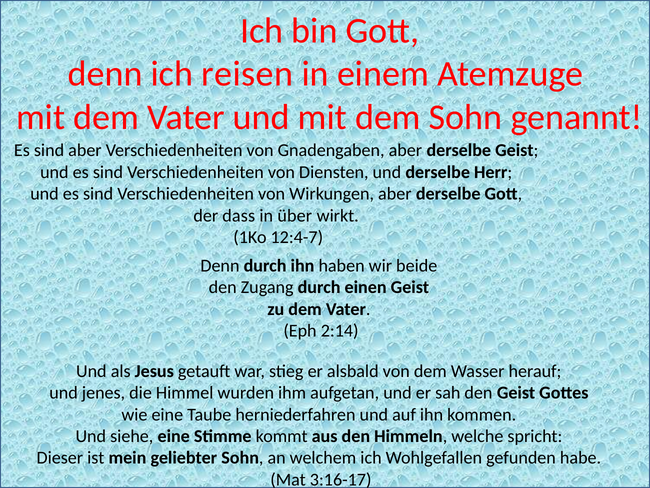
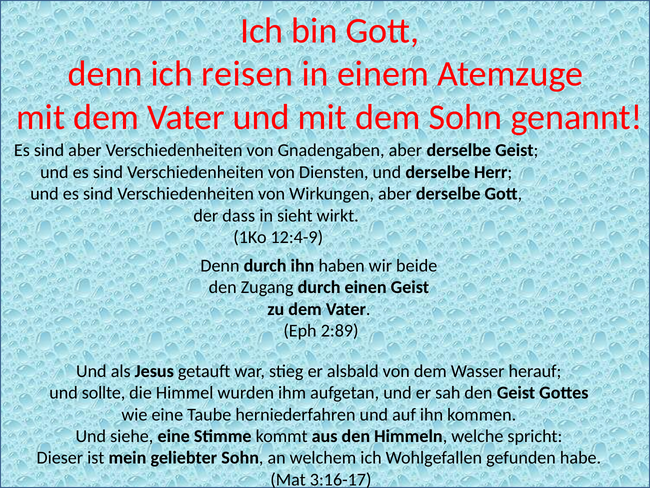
über: über -> sieht
12:4-7: 12:4-7 -> 12:4-9
2:14: 2:14 -> 2:89
jenes: jenes -> sollte
